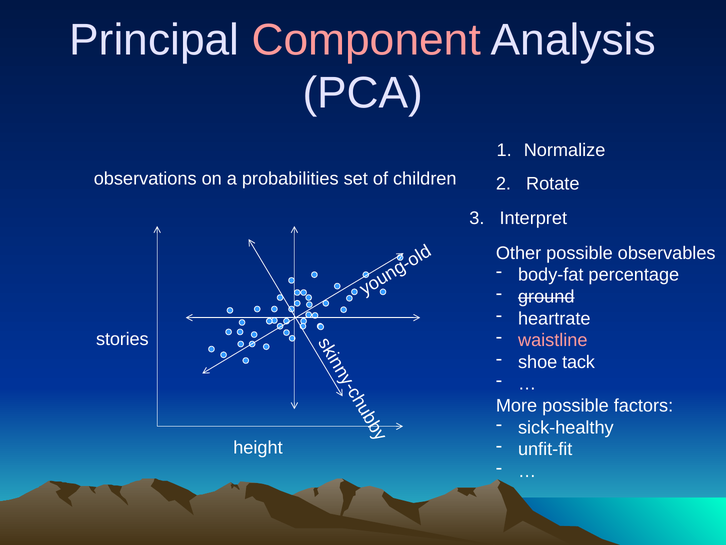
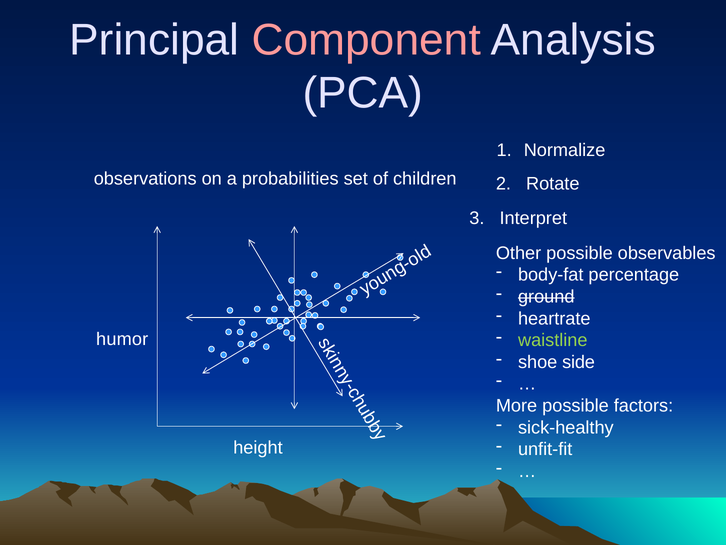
stories: stories -> humor
waistline colour: pink -> light green
tack: tack -> side
